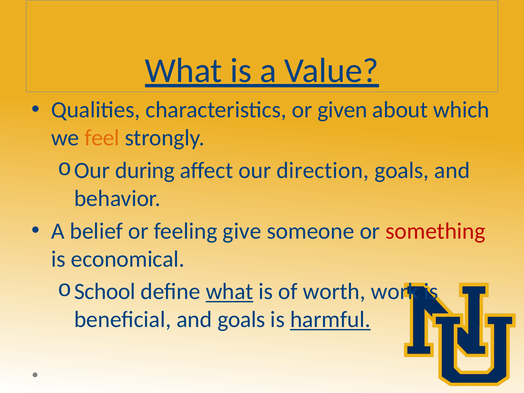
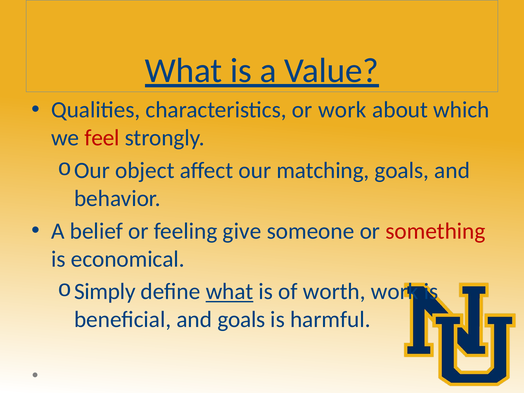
or given: given -> work
feel colour: orange -> red
during: during -> object
direction: direction -> matching
School: School -> Simply
harmful underline: present -> none
